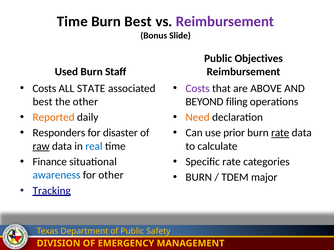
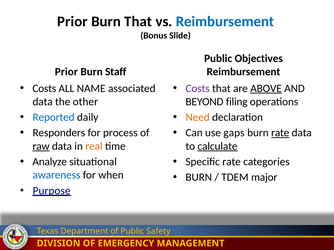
Time at (72, 22): Time -> Prior
Burn Best: Best -> That
Reimbursement at (225, 22) colour: purple -> blue
Used at (66, 72): Used -> Prior
STATE: STATE -> NAME
ABOVE underline: none -> present
best at (43, 102): best -> data
Reported colour: orange -> blue
disaster: disaster -> process
prior: prior -> gaps
real colour: blue -> orange
calculate underline: none -> present
Finance: Finance -> Analyze
for other: other -> when
Tracking: Tracking -> Purpose
